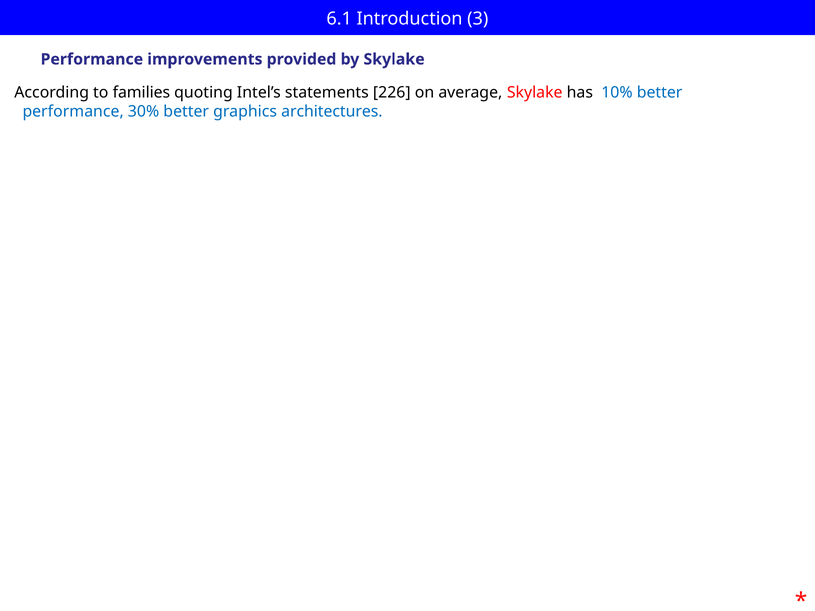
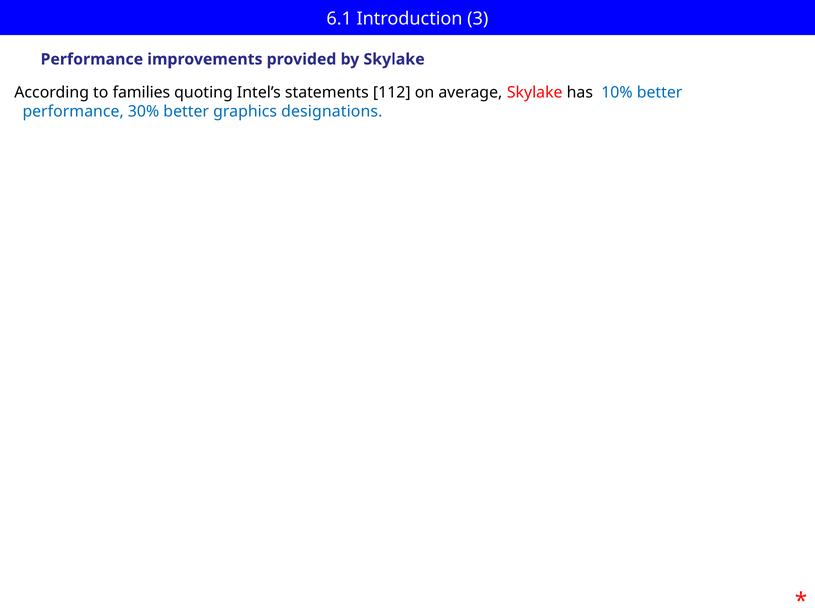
226: 226 -> 112
architectures: architectures -> designations
